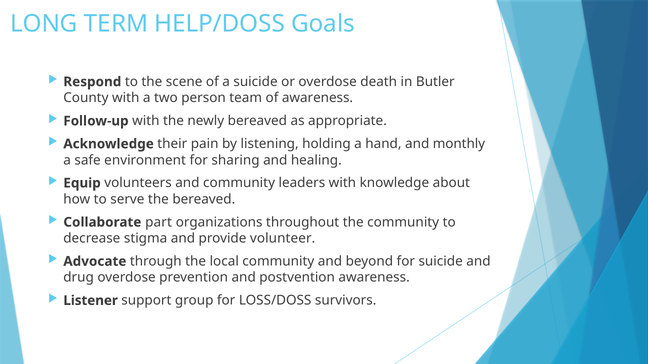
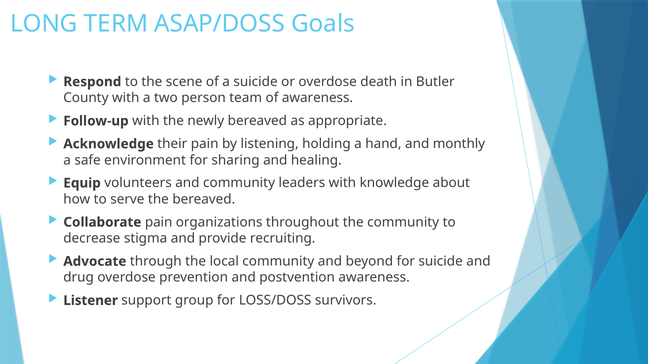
HELP/DOSS: HELP/DOSS -> ASAP/DOSS
Collaborate part: part -> pain
volunteer: volunteer -> recruiting
